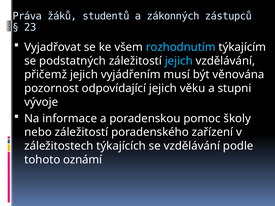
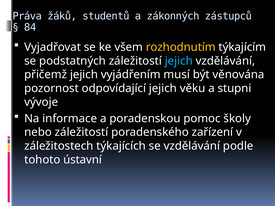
23: 23 -> 84
rozhodnutím colour: light blue -> yellow
oznámí: oznámí -> ústavní
